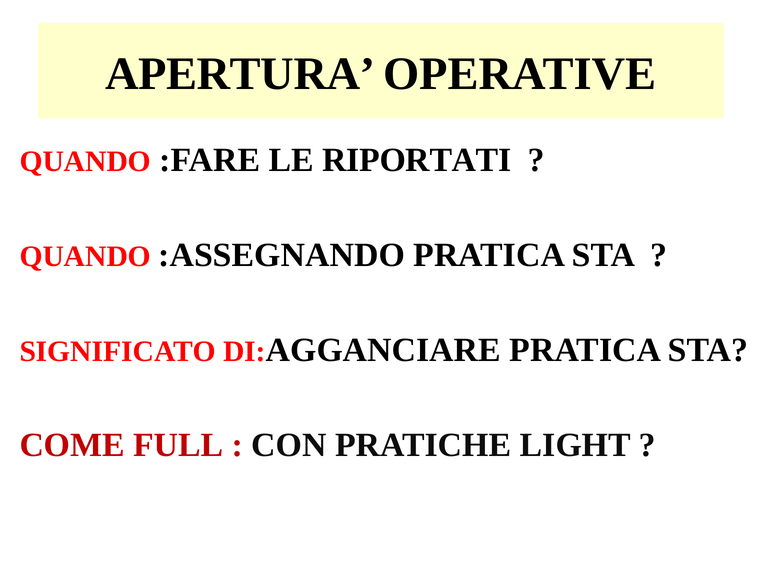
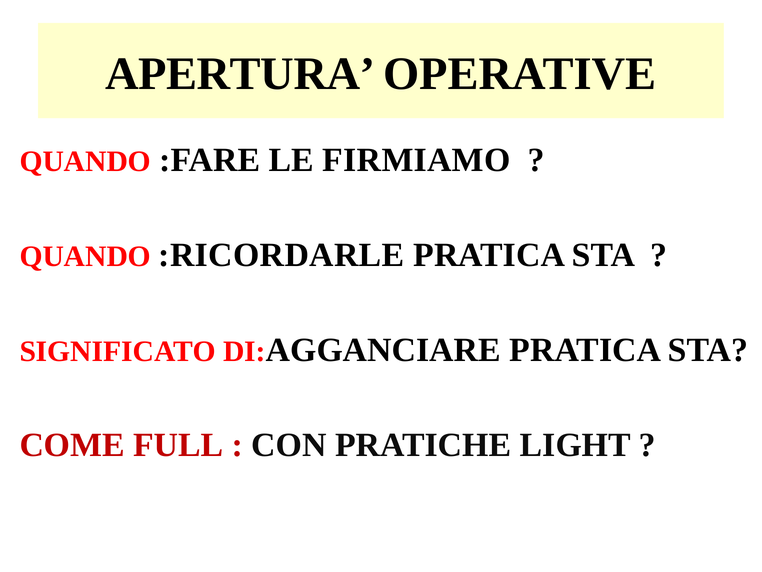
RIPORTATI: RIPORTATI -> FIRMIAMO
:ASSEGNANDO: :ASSEGNANDO -> :RICORDARLE
